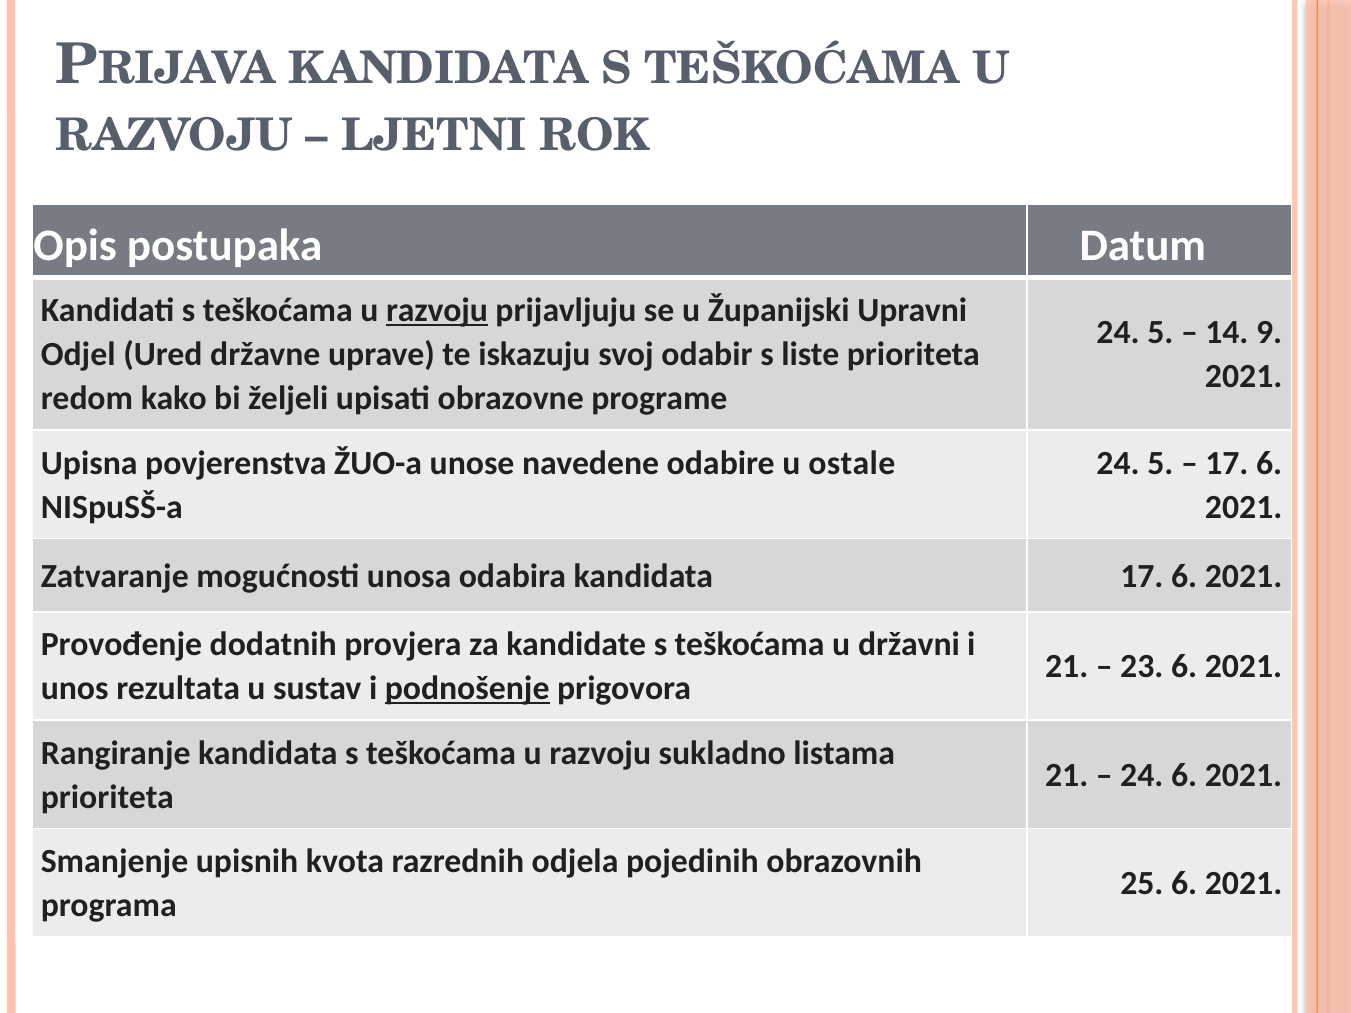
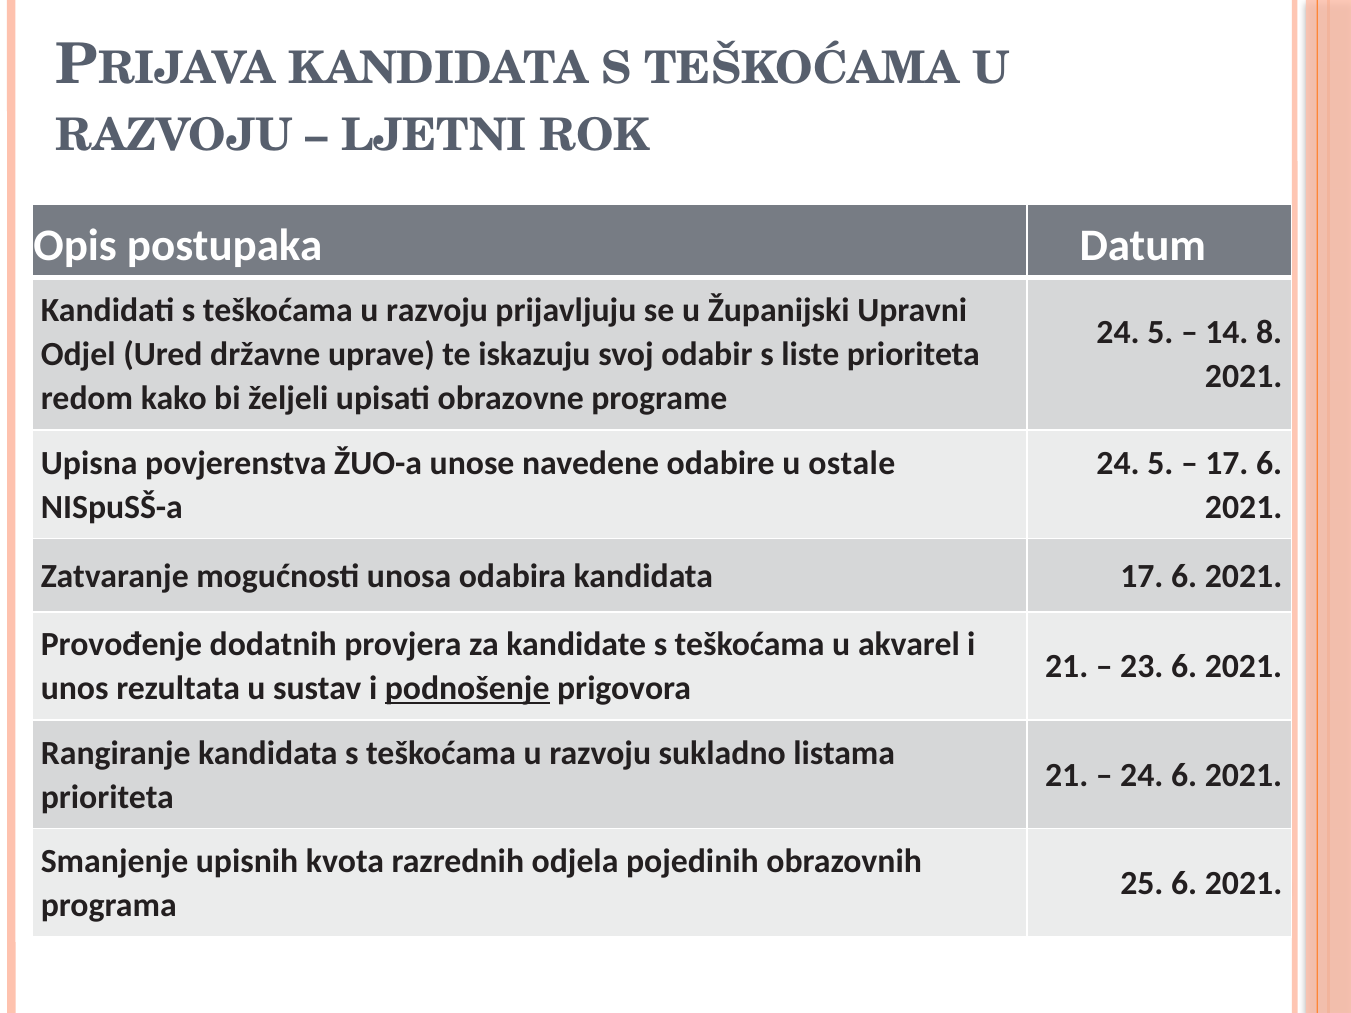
razvoju at (437, 311) underline: present -> none
9: 9 -> 8
državni: državni -> akvarel
